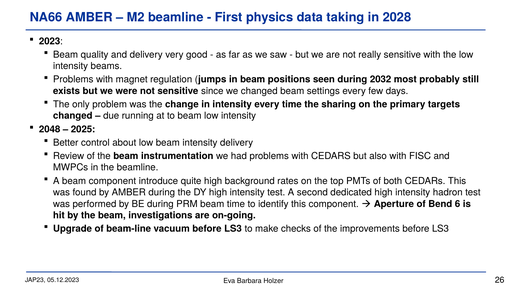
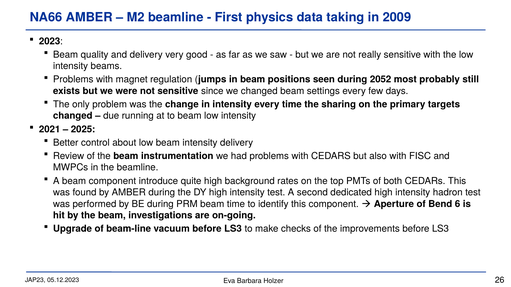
2028: 2028 -> 2009
2032: 2032 -> 2052
2048: 2048 -> 2021
